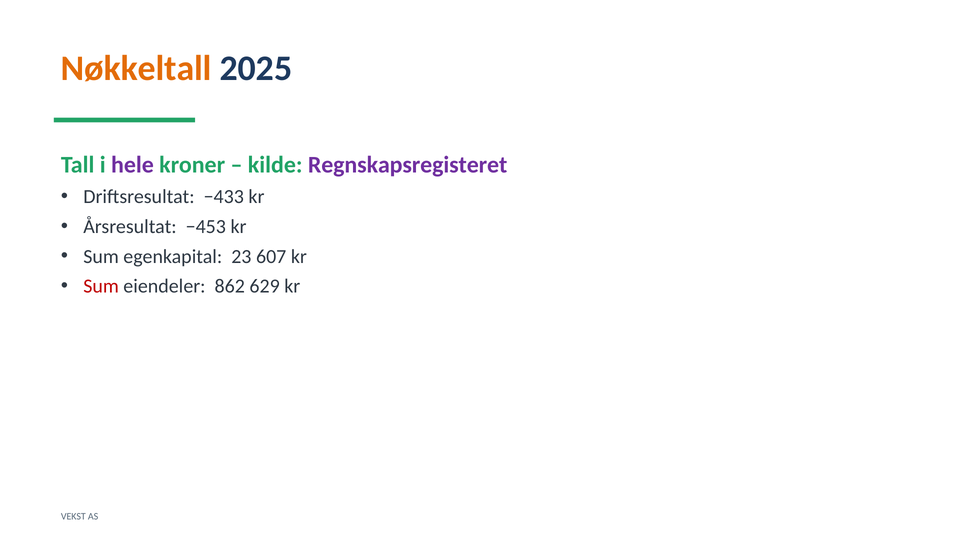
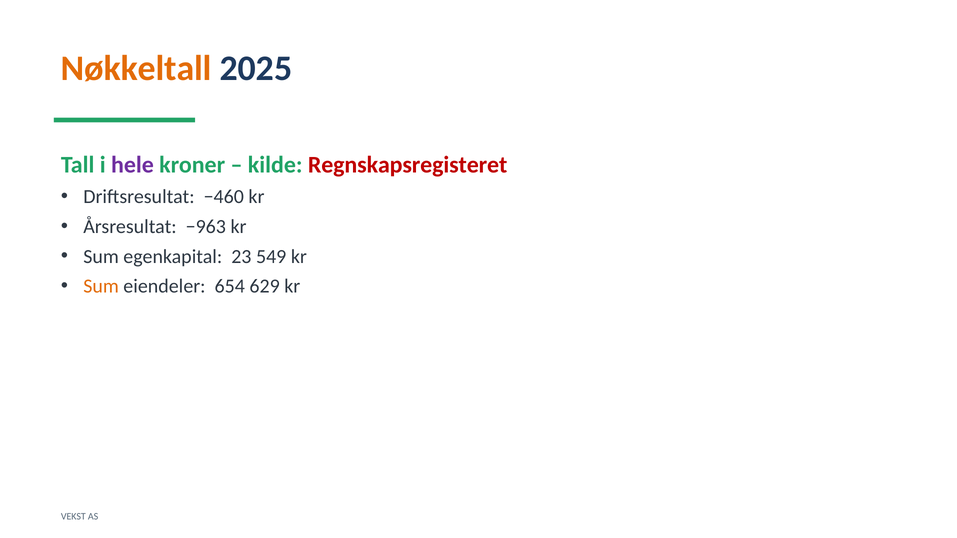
Regnskapsregisteret colour: purple -> red
−433: −433 -> −460
−453: −453 -> −963
607: 607 -> 549
Sum at (101, 287) colour: red -> orange
862: 862 -> 654
